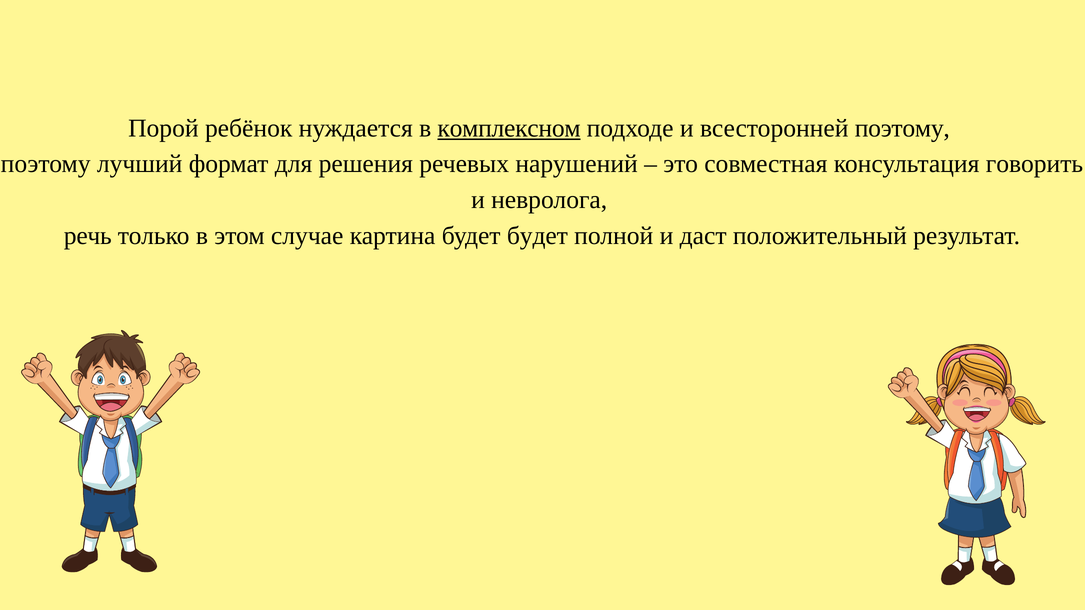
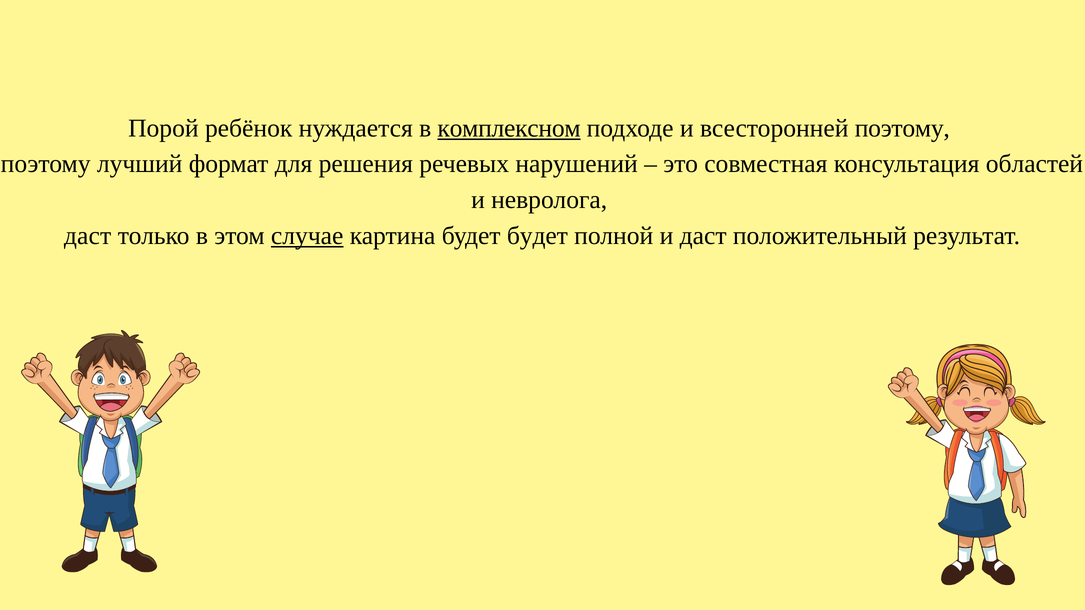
говорить: говорить -> областей
речь at (88, 236): речь -> даст
случае underline: none -> present
